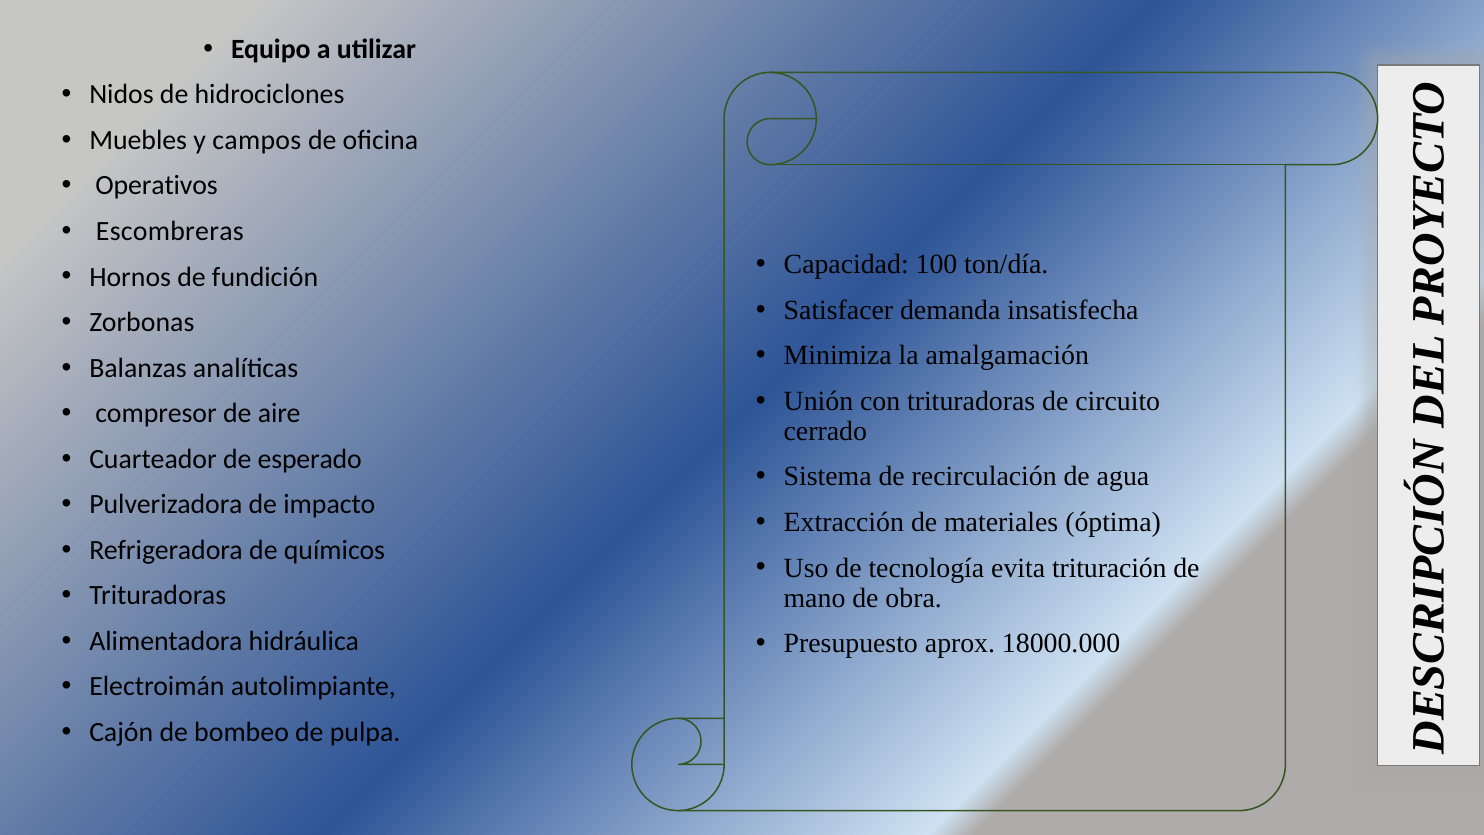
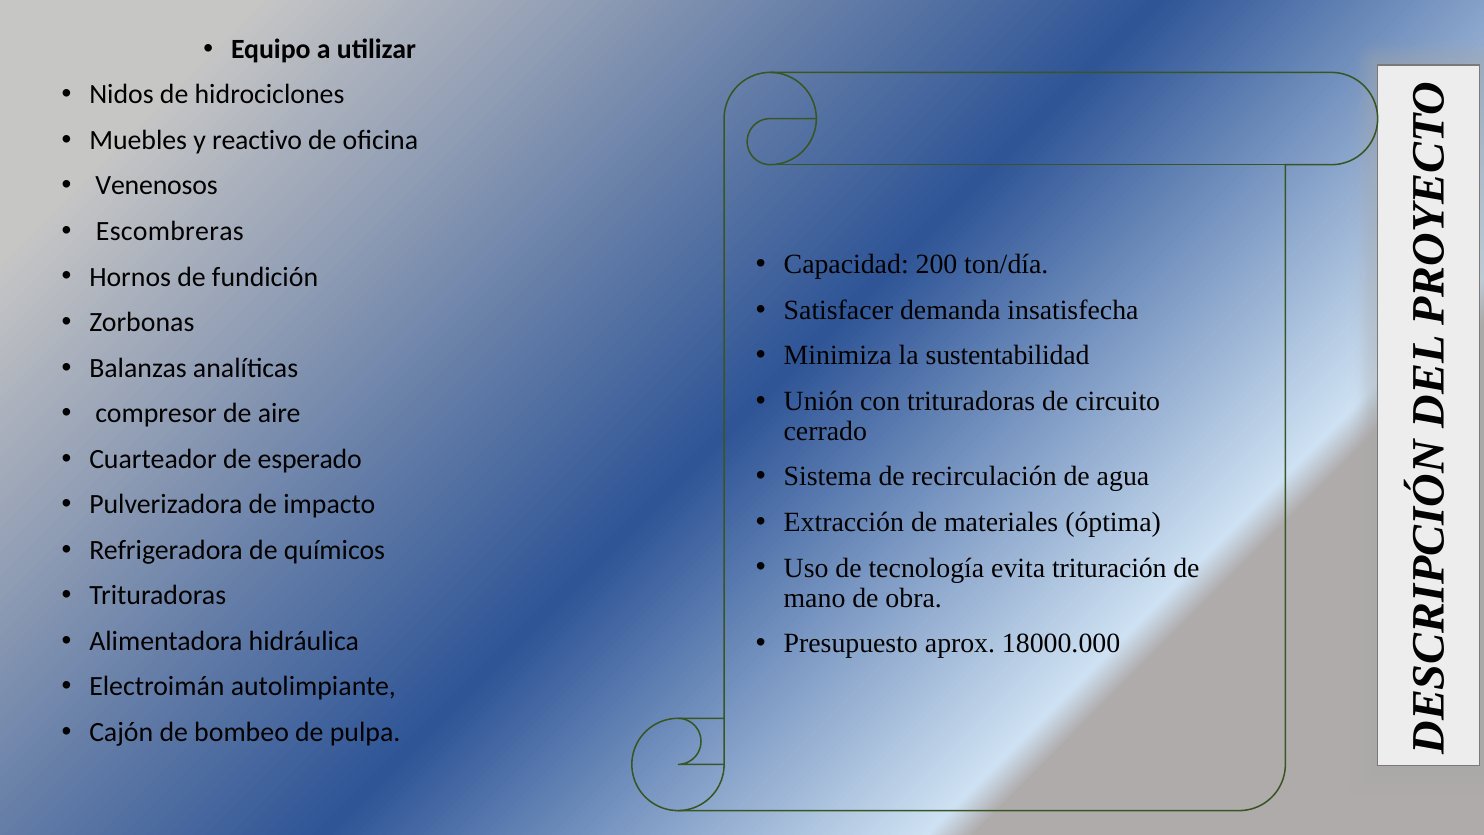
campos: campos -> reactivo
Operativos: Operativos -> Venenosos
100: 100 -> 200
amalgamación: amalgamación -> sustentabilidad
